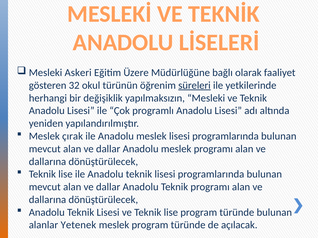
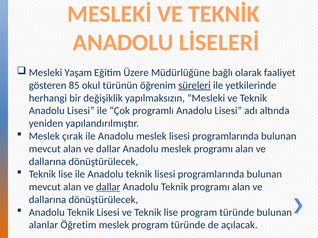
Askeri: Askeri -> Yaşam
32: 32 -> 85
dallar at (108, 187) underline: none -> present
Yetenek: Yetenek -> Öğretim
